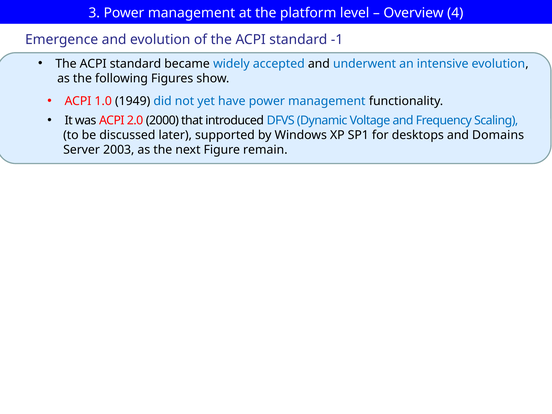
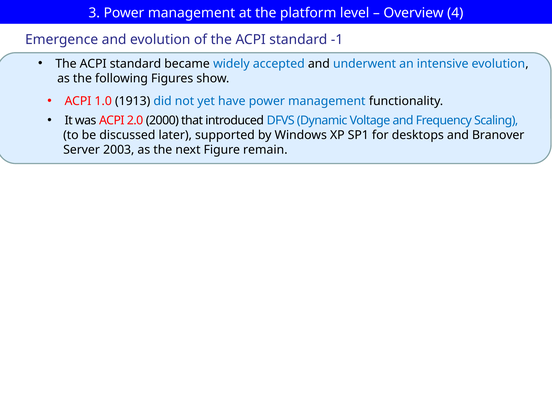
1949: 1949 -> 1913
Domains: Domains -> Branover
